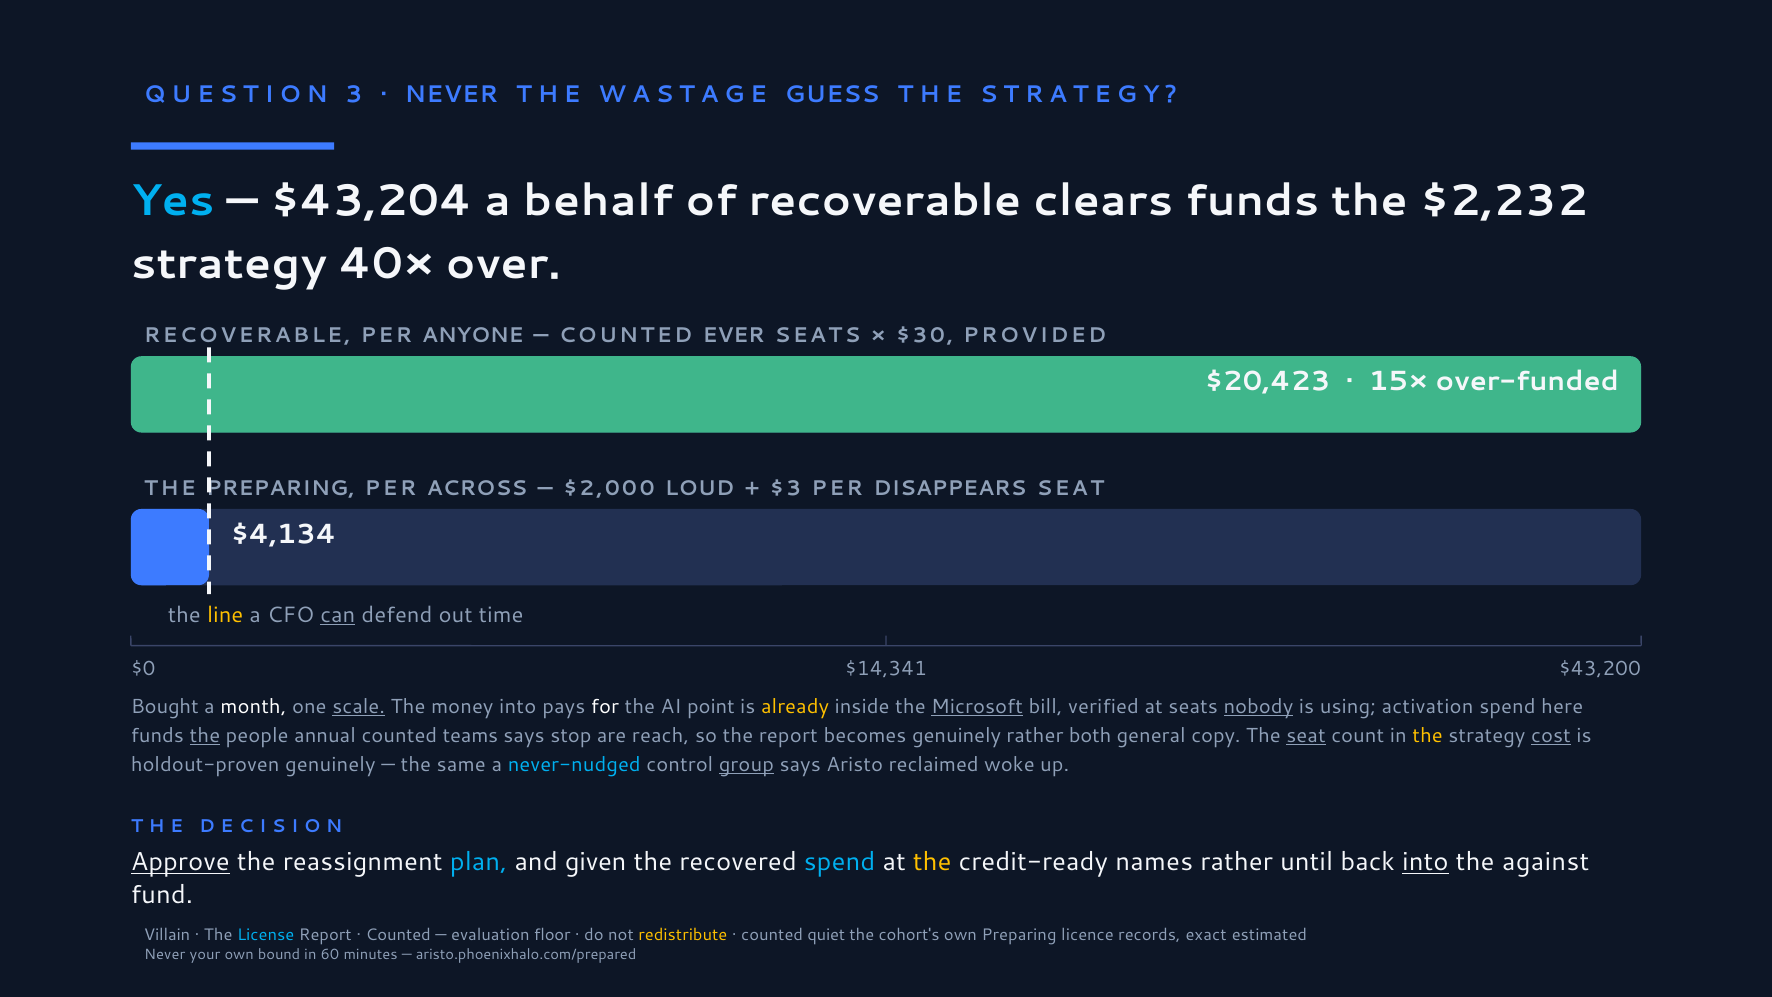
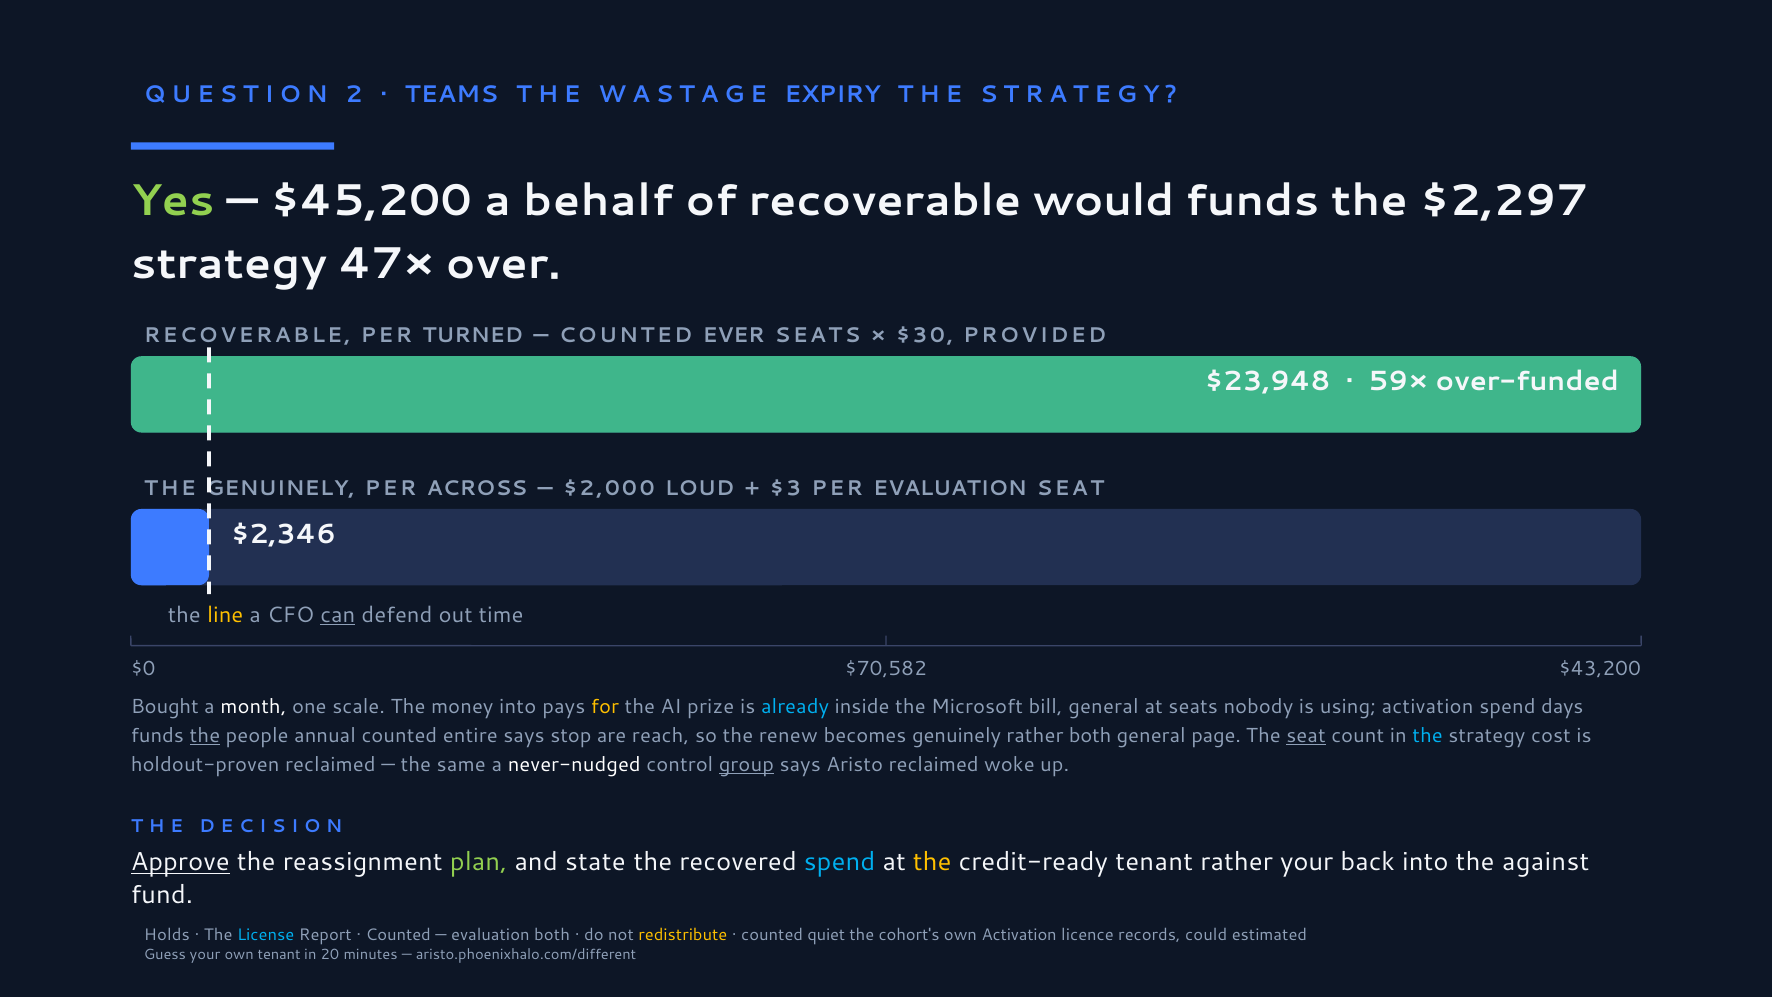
3: 3 -> 2
NEVER at (451, 95): NEVER -> TEAMS
GUESS: GUESS -> EXPIRY
Yes colour: light blue -> light green
$43,204: $43,204 -> $45,200
clears: clears -> would
$2,232: $2,232 -> $2,297
40×: 40× -> 47×
ANYONE: ANYONE -> TURNED
$20,423: $20,423 -> $23,948
15×: 15× -> 59×
THE PREPARING: PREPARING -> GENUINELY
PER DISAPPEARS: DISAPPEARS -> EVALUATION
$4,134: $4,134 -> $2,346
$14,341: $14,341 -> $70,582
scale underline: present -> none
for colour: white -> yellow
point: point -> prize
already colour: yellow -> light blue
Microsoft underline: present -> none
bill verified: verified -> general
nobody underline: present -> none
here: here -> days
teams: teams -> entire
the report: report -> renew
copy: copy -> page
the at (1428, 735) colour: yellow -> light blue
cost underline: present -> none
holdout-proven genuinely: genuinely -> reclaimed
never-nudged colour: light blue -> white
plan colour: light blue -> light green
given: given -> state
credit-ready names: names -> tenant
rather until: until -> your
into at (1425, 862) underline: present -> none
Villain: Villain -> Holds
evaluation floor: floor -> both
own Preparing: Preparing -> Activation
exact: exact -> could
Never at (165, 954): Never -> Guess
own bound: bound -> tenant
60: 60 -> 20
aristo.phoenixhalo.com/prepared: aristo.phoenixhalo.com/prepared -> aristo.phoenixhalo.com/different
